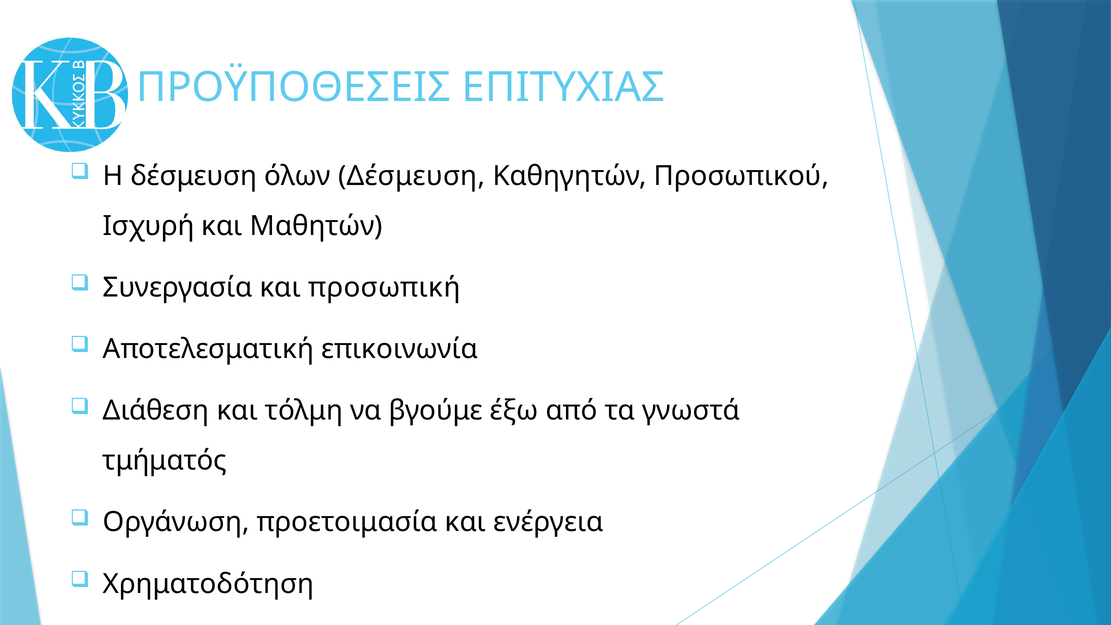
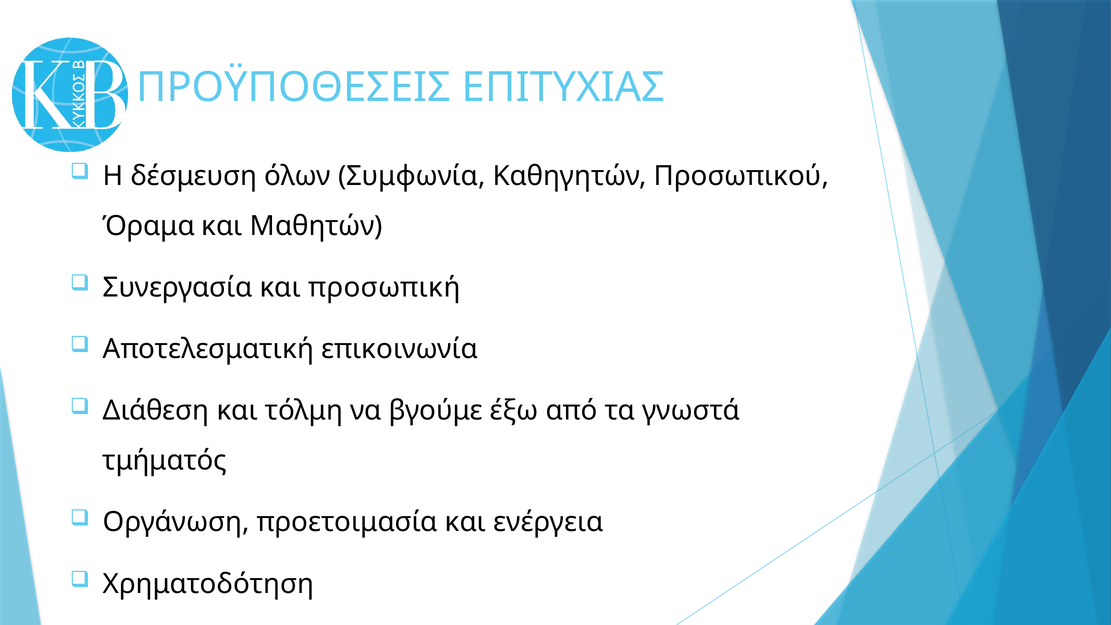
όλων Δέσμευση: Δέσμευση -> Συμφωνία
Ισχυρή: Ισχυρή -> Όραμα
